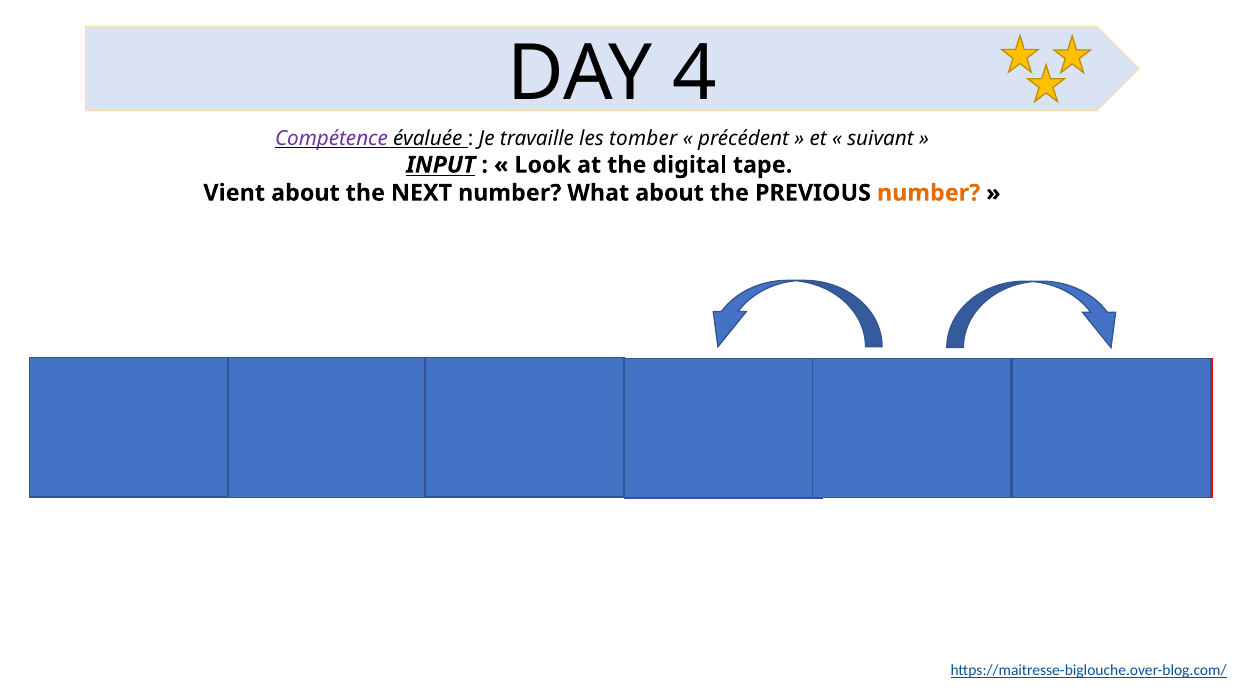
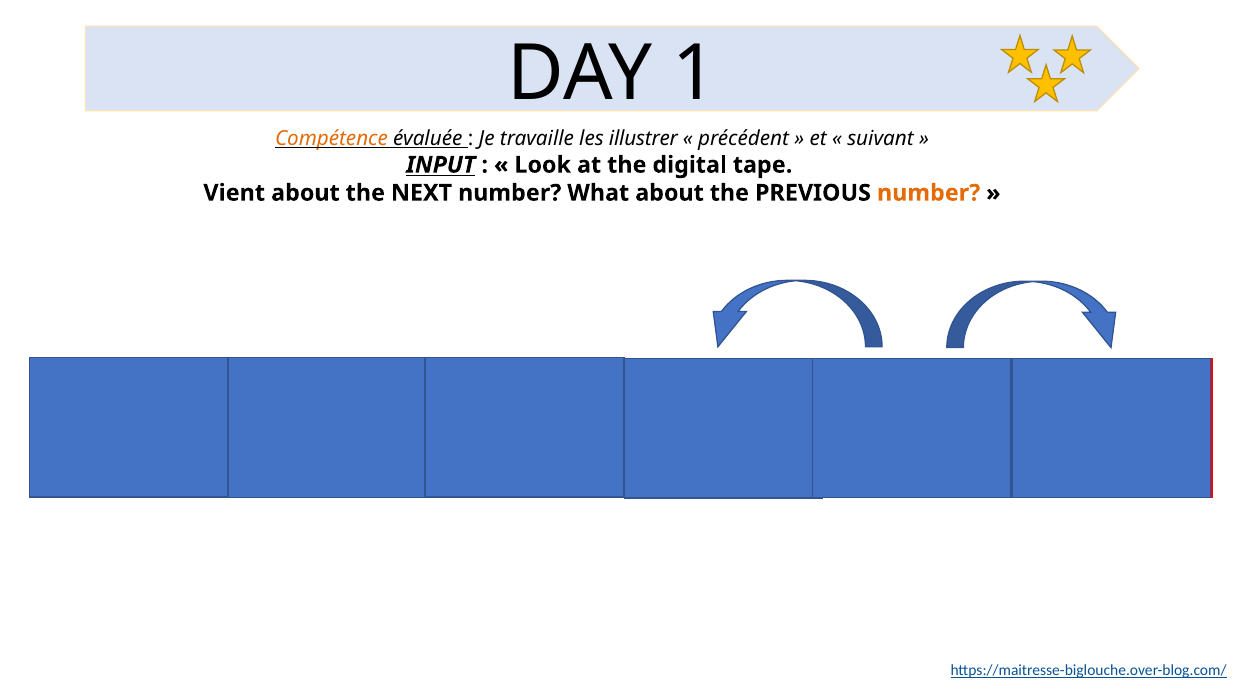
DAY 4: 4 -> 1
Compétence colour: purple -> orange
tomber: tomber -> illustrer
